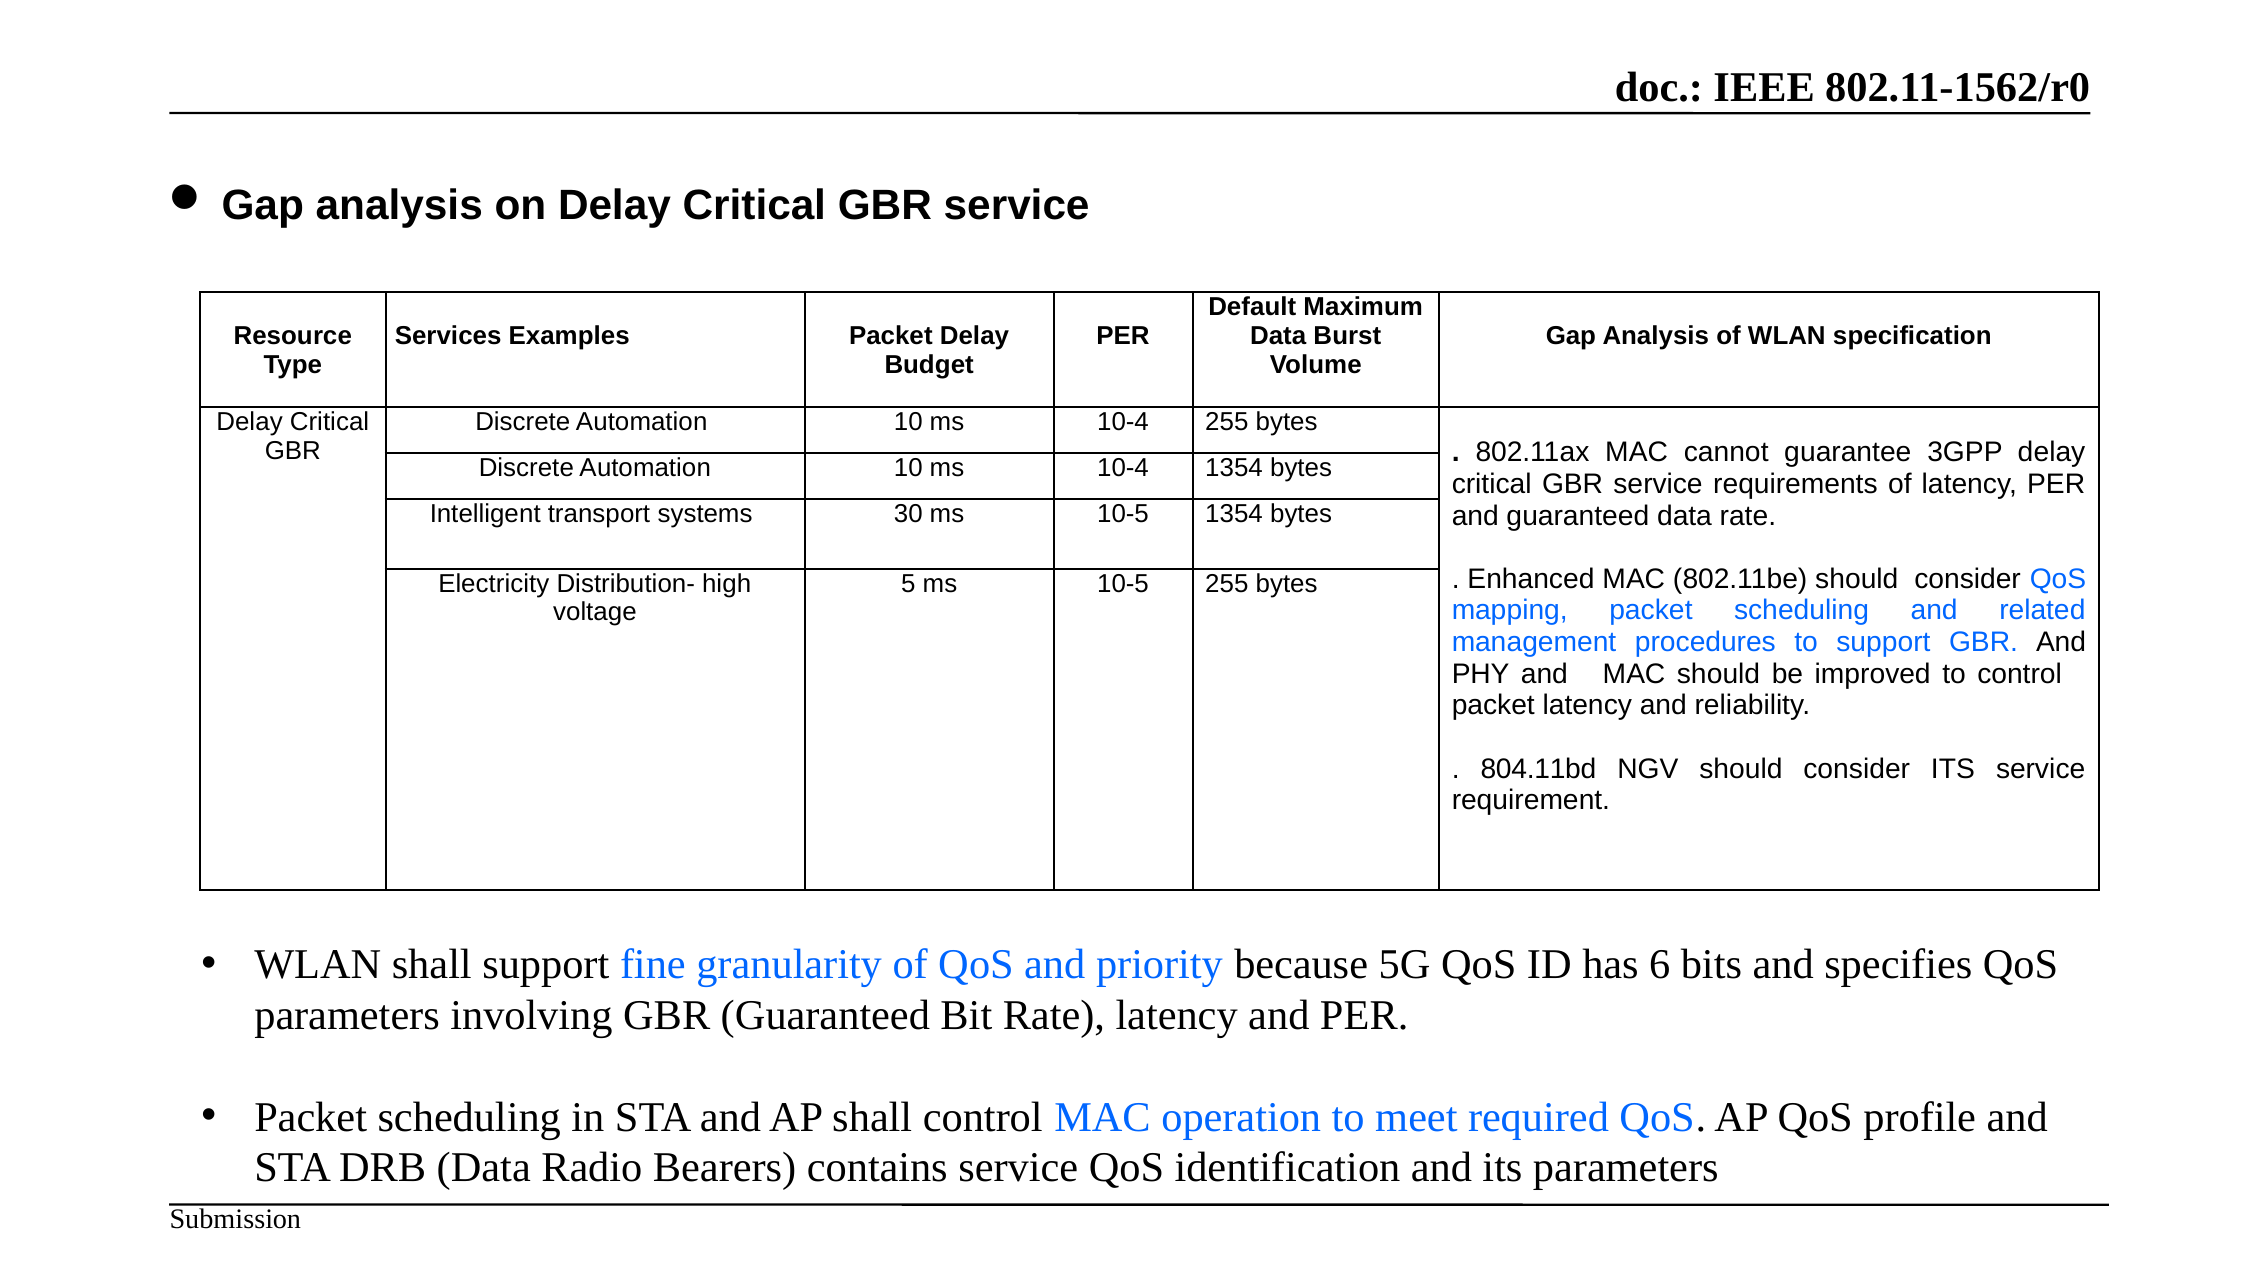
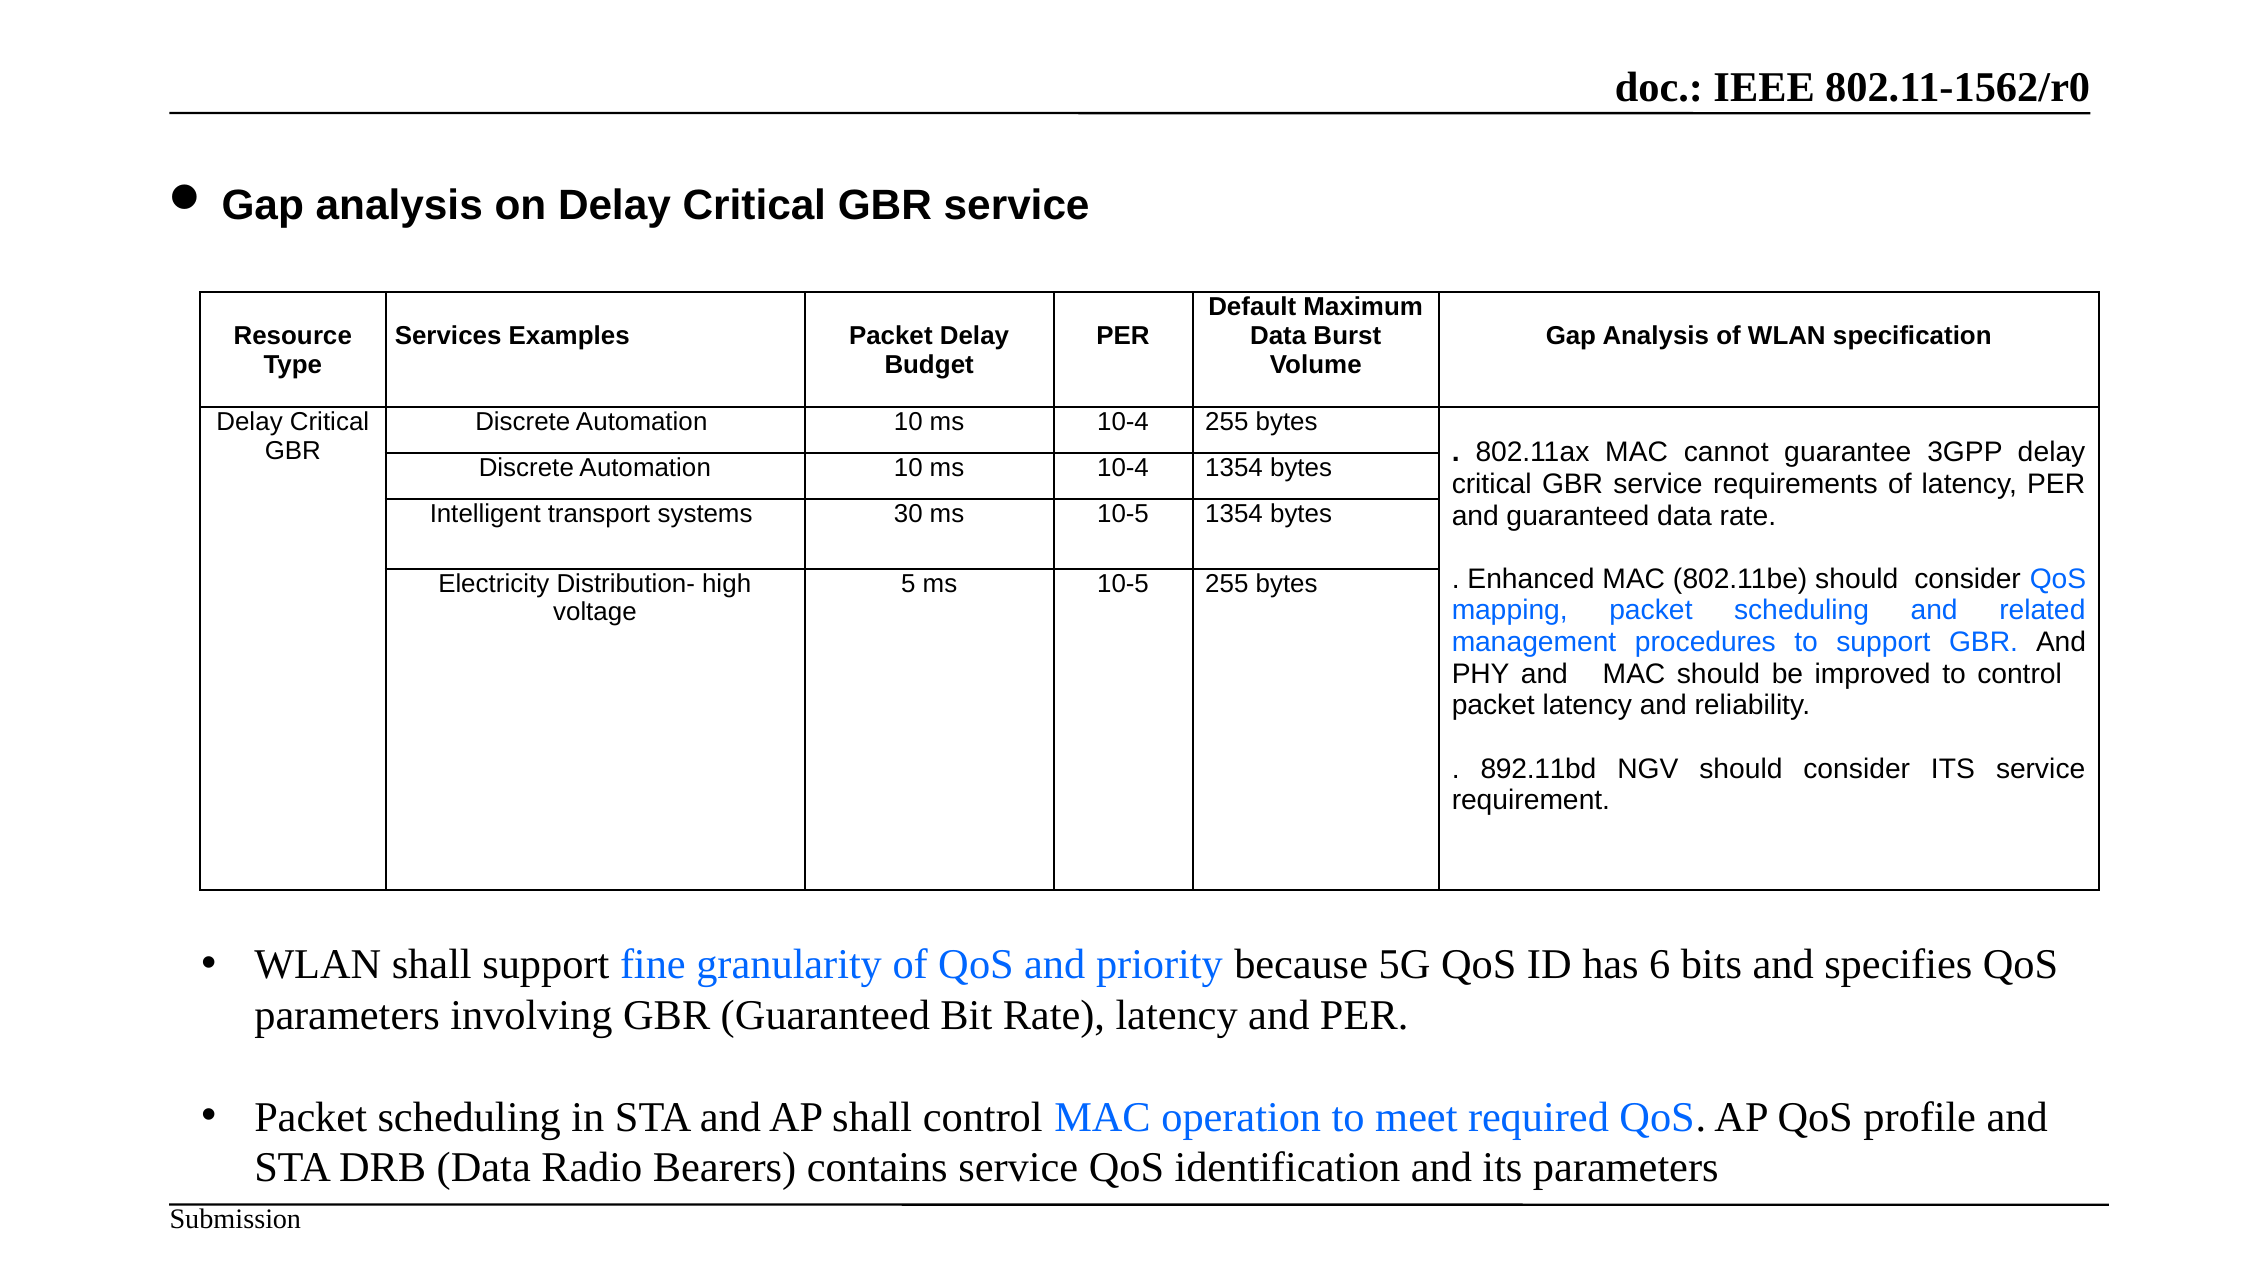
804.11bd: 804.11bd -> 892.11bd
